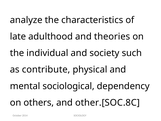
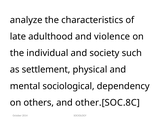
theories: theories -> violence
contribute: contribute -> settlement
